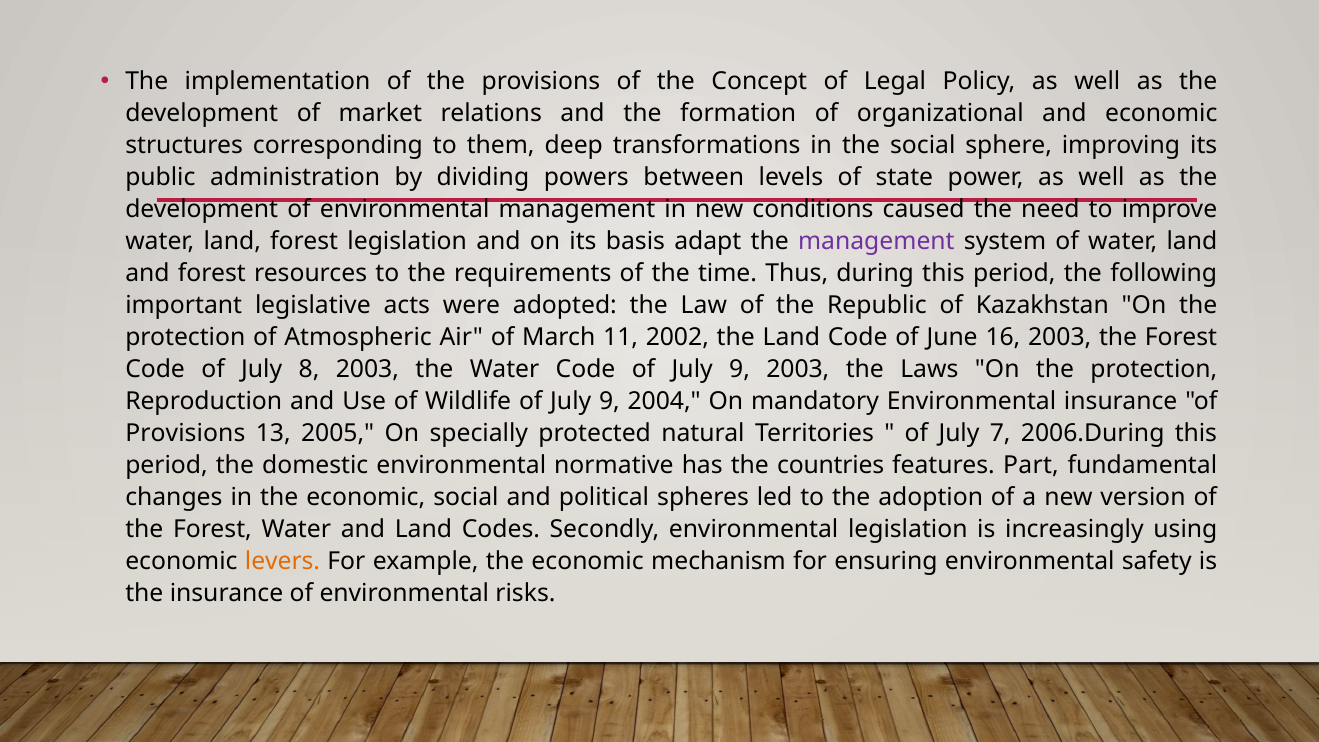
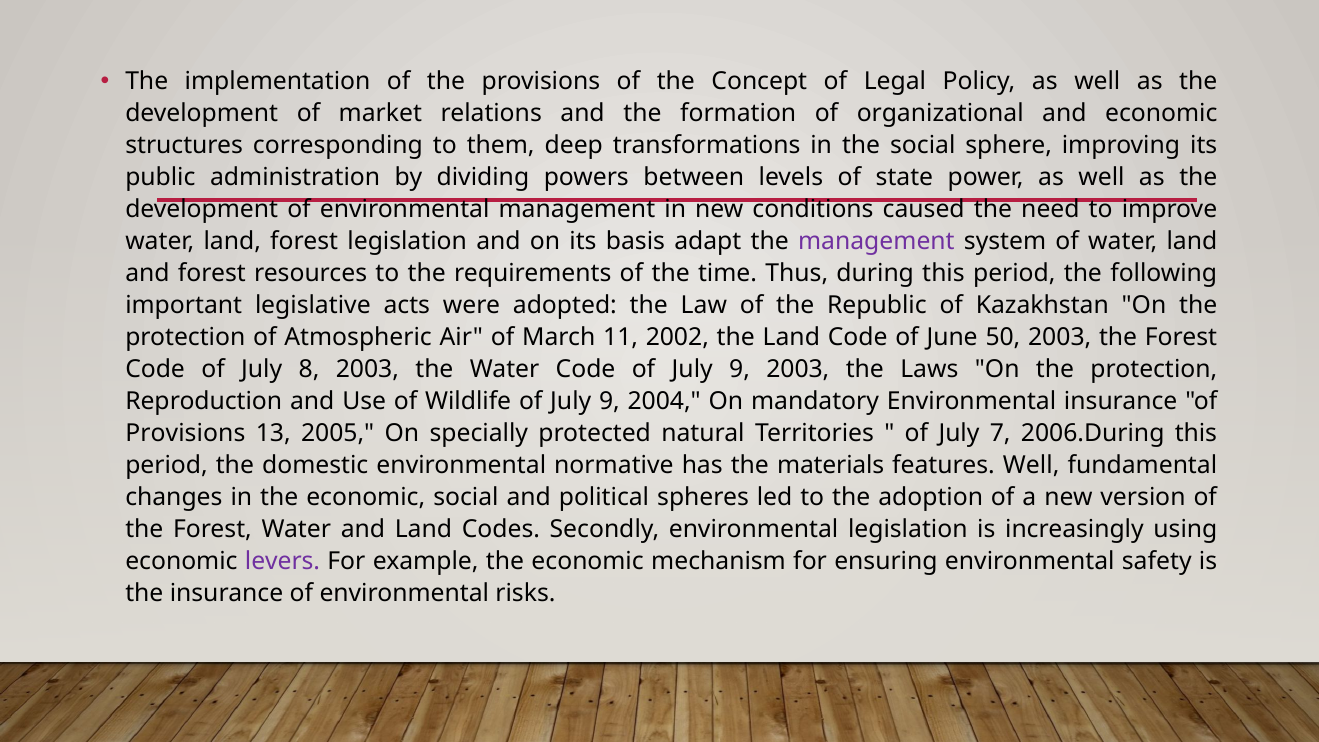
16: 16 -> 50
countries: countries -> materials
features Part: Part -> Well
levers colour: orange -> purple
